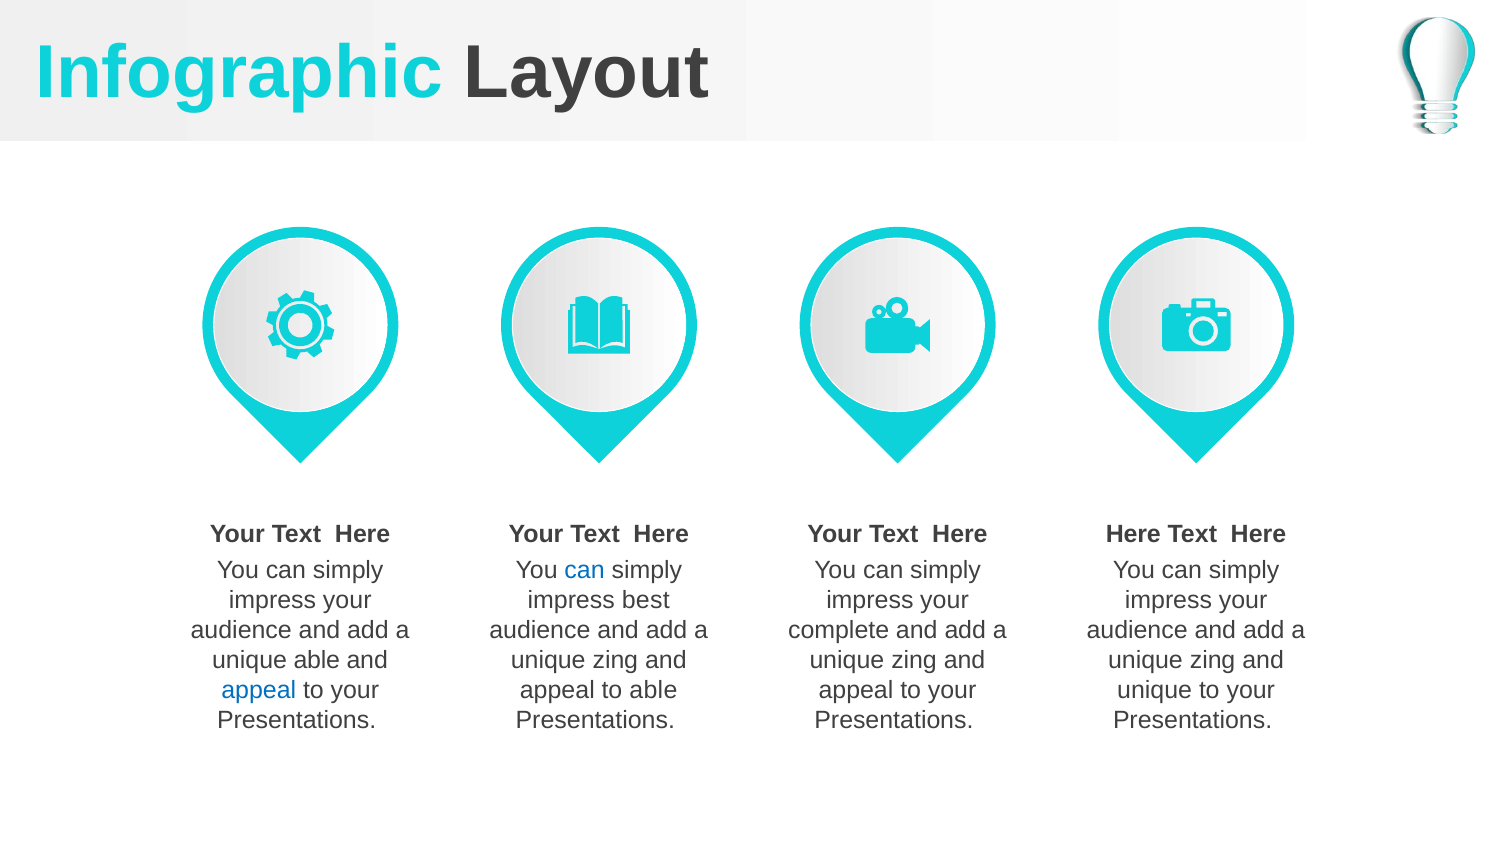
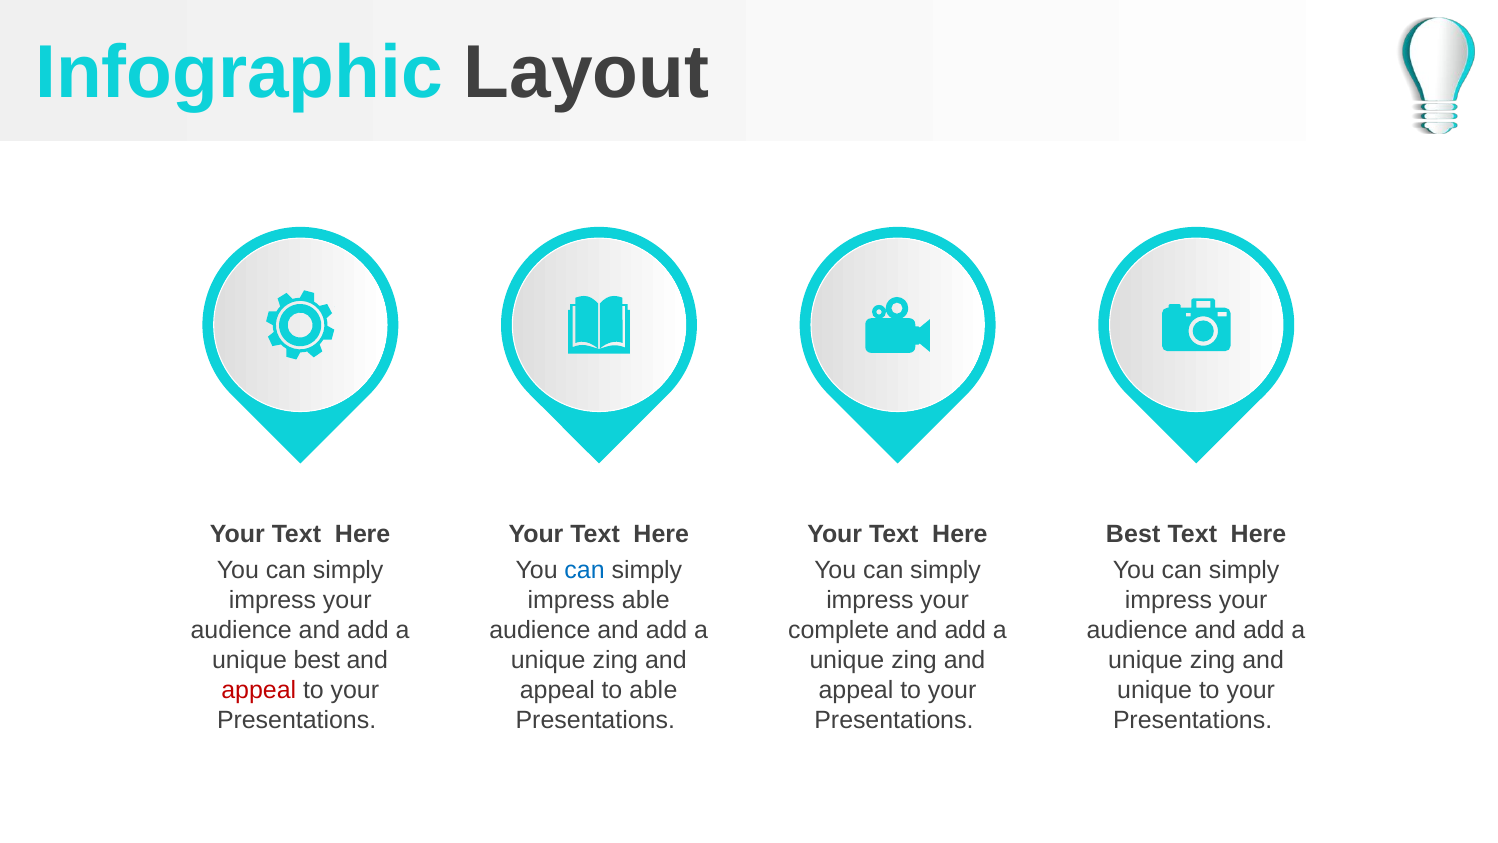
Here at (1133, 534): Here -> Best
impress best: best -> able
unique able: able -> best
appeal at (259, 690) colour: blue -> red
